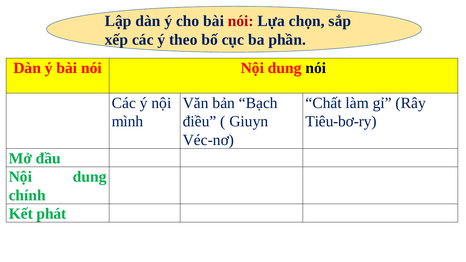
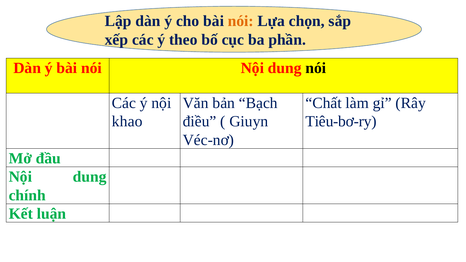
nói at (241, 21) colour: red -> orange
mình: mình -> khao
phát: phát -> luận
